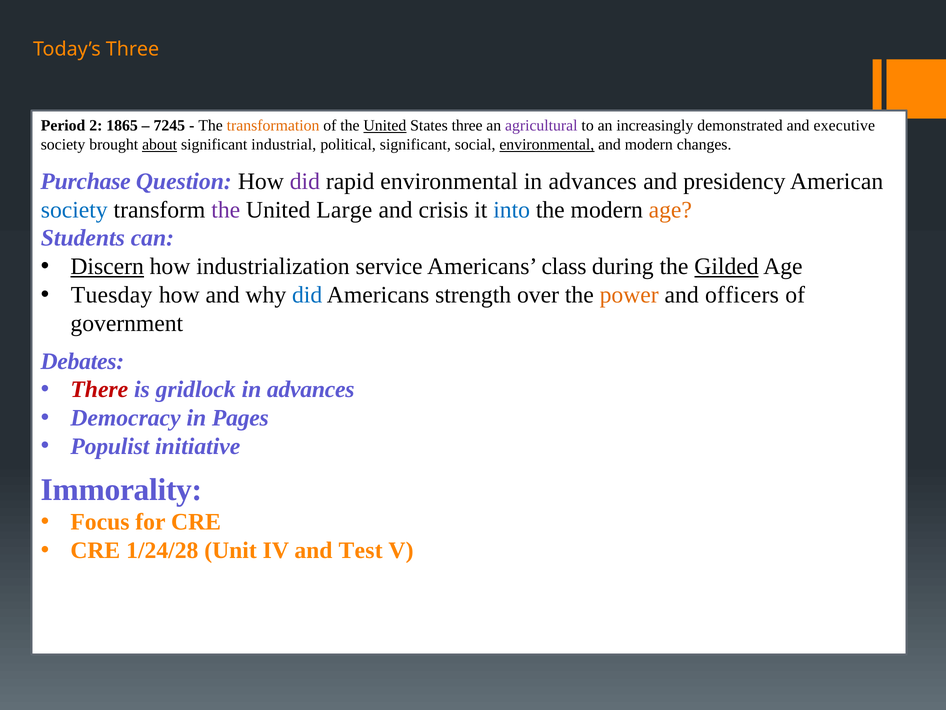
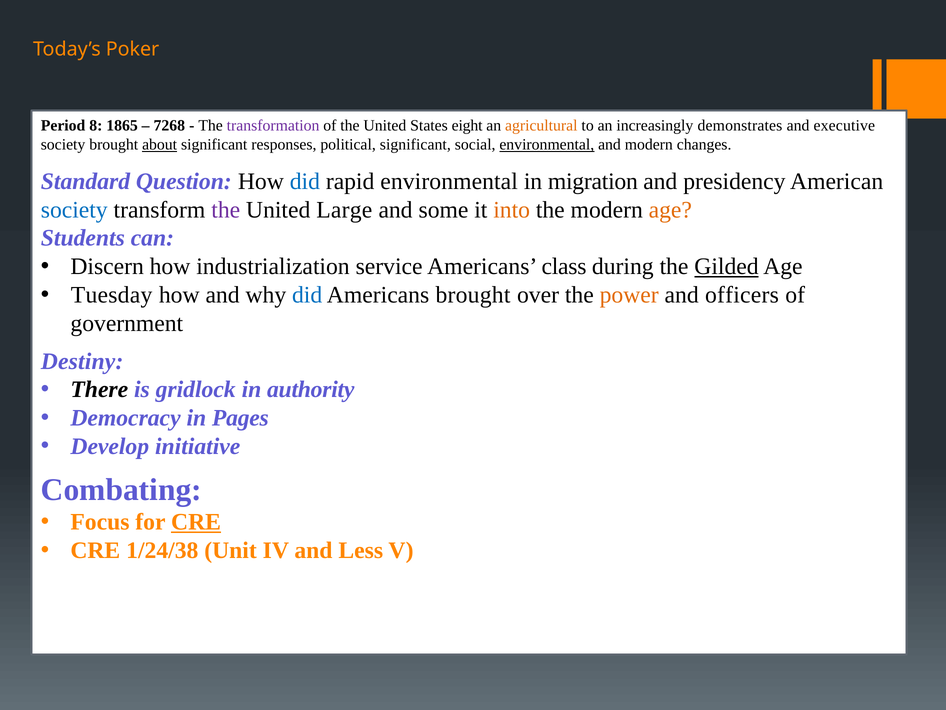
Today’s Three: Three -> Poker
2: 2 -> 8
7245: 7245 -> 7268
transformation colour: orange -> purple
United at (385, 126) underline: present -> none
States three: three -> eight
agricultural colour: purple -> orange
demonstrated: demonstrated -> demonstrates
industrial: industrial -> responses
Purchase: Purchase -> Standard
did at (305, 181) colour: purple -> blue
advances at (593, 181): advances -> migration
crisis: crisis -> some
into colour: blue -> orange
Discern underline: present -> none
Americans strength: strength -> brought
Debates: Debates -> Destiny
There colour: red -> black
advances at (311, 389): advances -> authority
Populist: Populist -> Develop
Immorality: Immorality -> Combating
CRE at (196, 522) underline: none -> present
1/24/28: 1/24/28 -> 1/24/38
Test: Test -> Less
